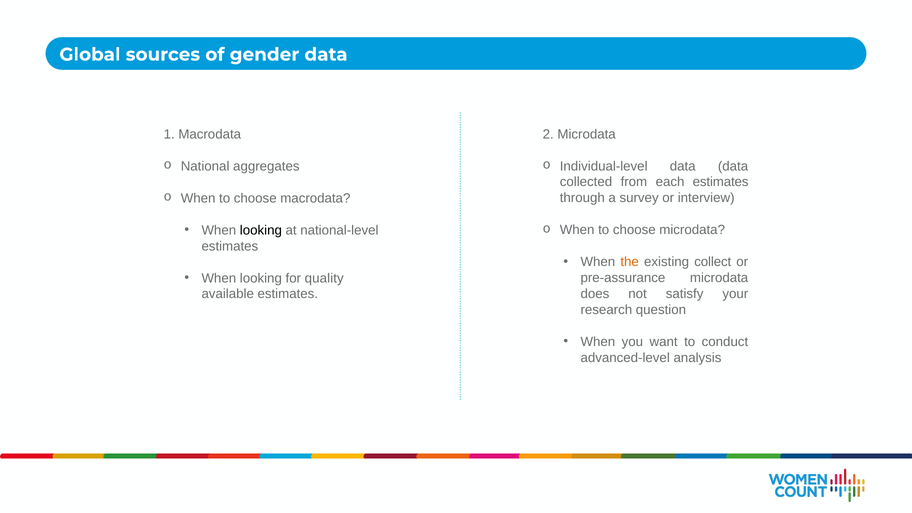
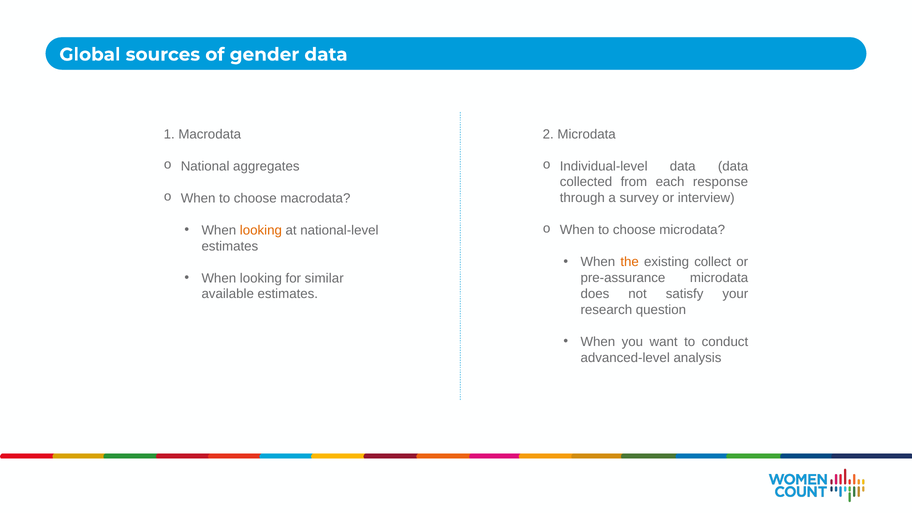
each estimates: estimates -> response
looking at (261, 230) colour: black -> orange
quality: quality -> similar
